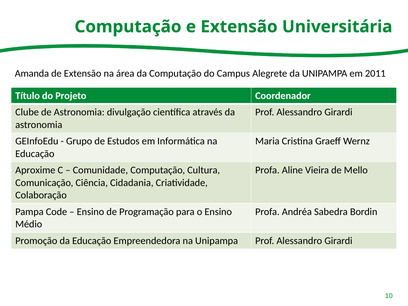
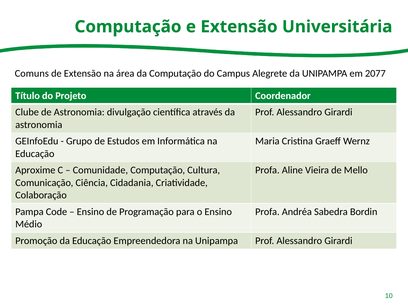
Amanda: Amanda -> Comuns
2011: 2011 -> 2077
